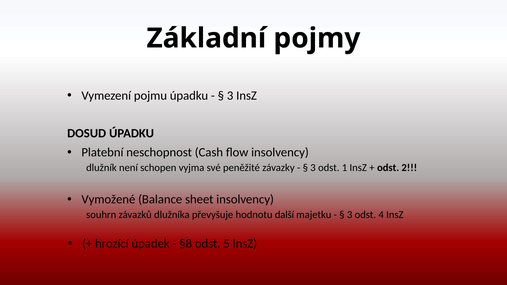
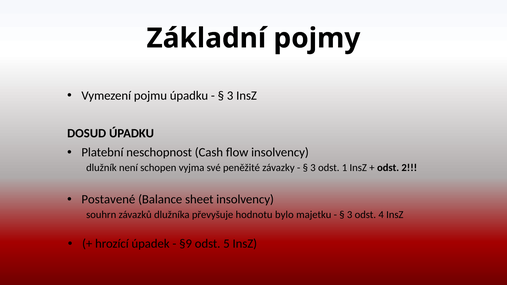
Vymožené: Vymožené -> Postavené
další: další -> bylo
§8: §8 -> §9
